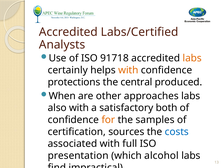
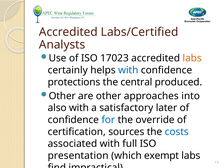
91718: 91718 -> 17023
with at (128, 70) colour: orange -> blue
When at (62, 96): When -> Other
approaches labs: labs -> into
both: both -> later
for colour: orange -> blue
samples: samples -> override
alcohol: alcohol -> exempt
